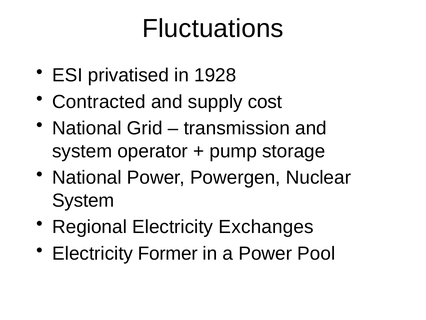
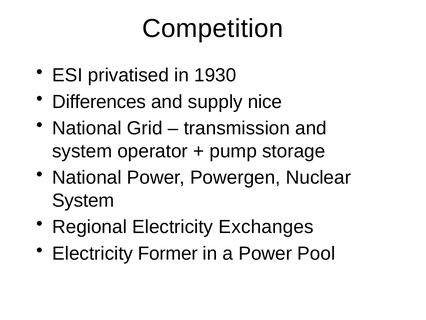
Fluctuations: Fluctuations -> Competition
1928: 1928 -> 1930
Contracted: Contracted -> Differences
cost: cost -> nice
